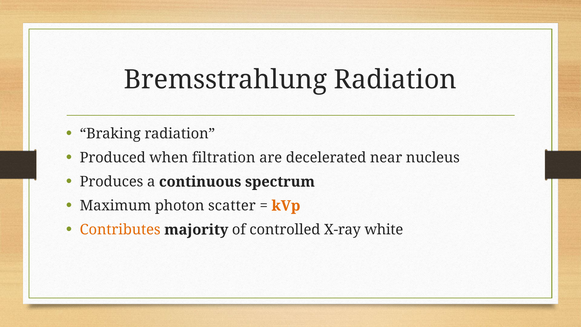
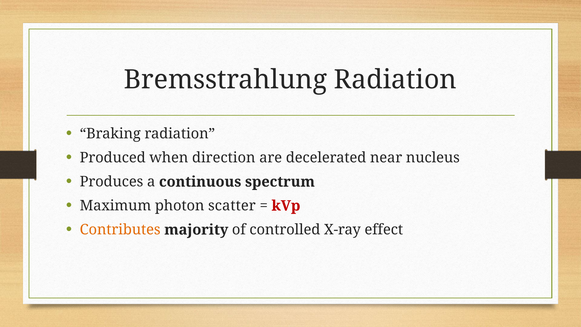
filtration: filtration -> direction
kVp colour: orange -> red
white: white -> effect
